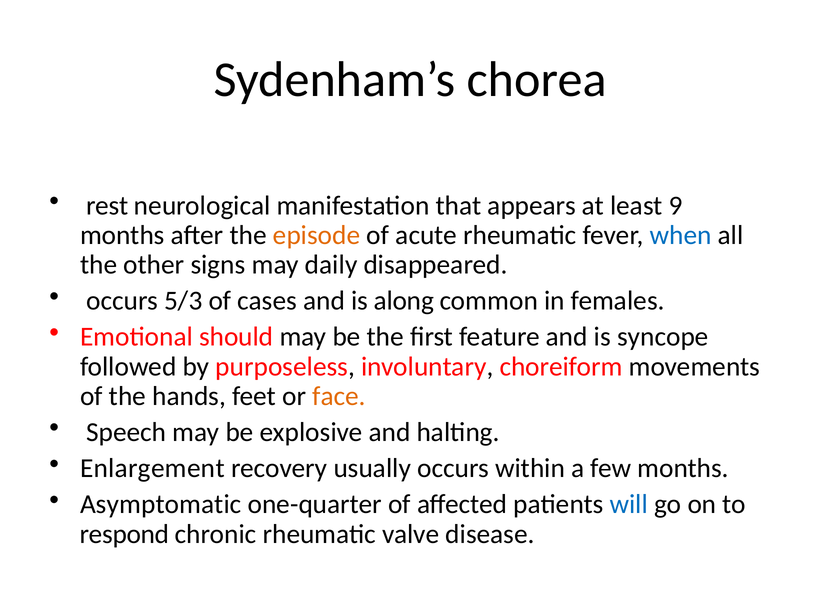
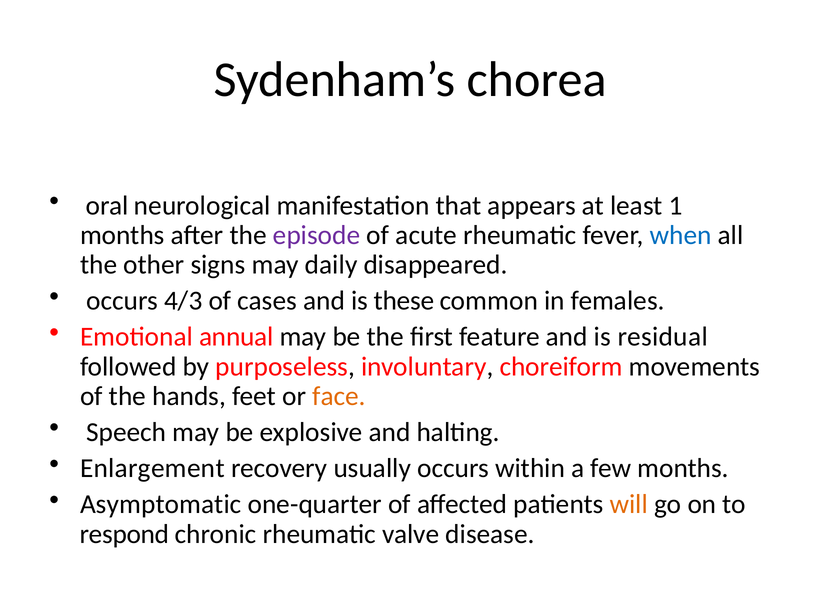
rest: rest -> oral
9: 9 -> 1
episode colour: orange -> purple
5/3: 5/3 -> 4/3
along: along -> these
should: should -> annual
syncope: syncope -> residual
will colour: blue -> orange
